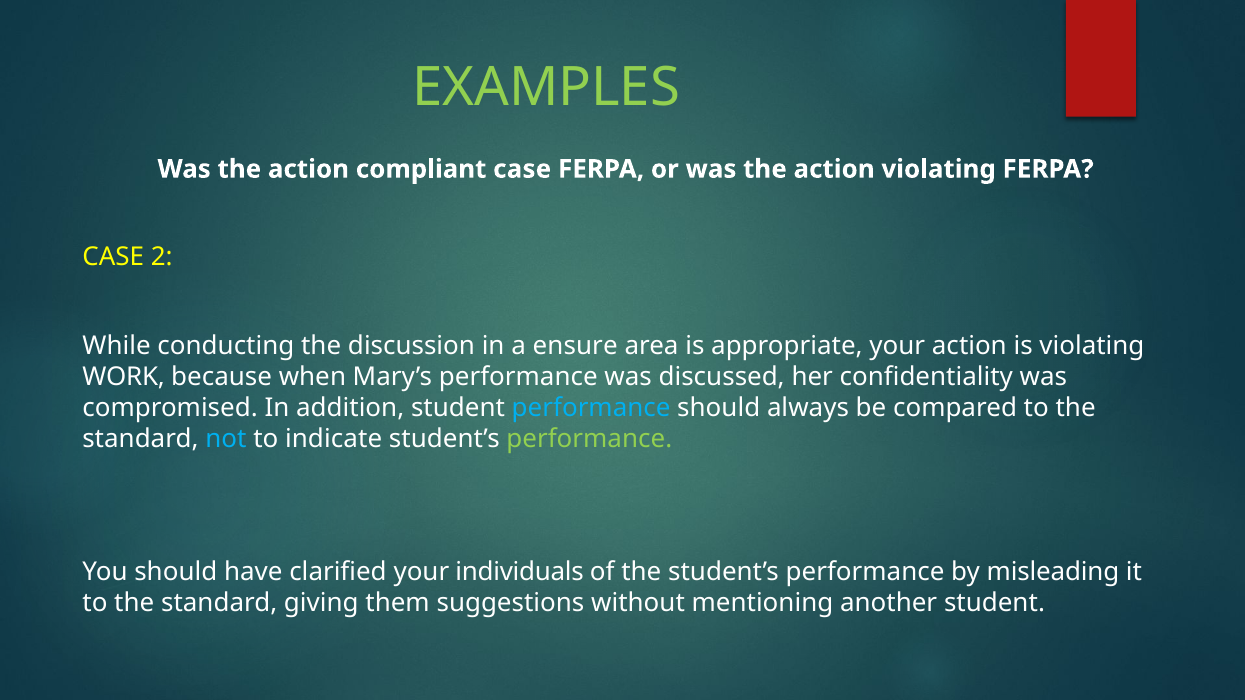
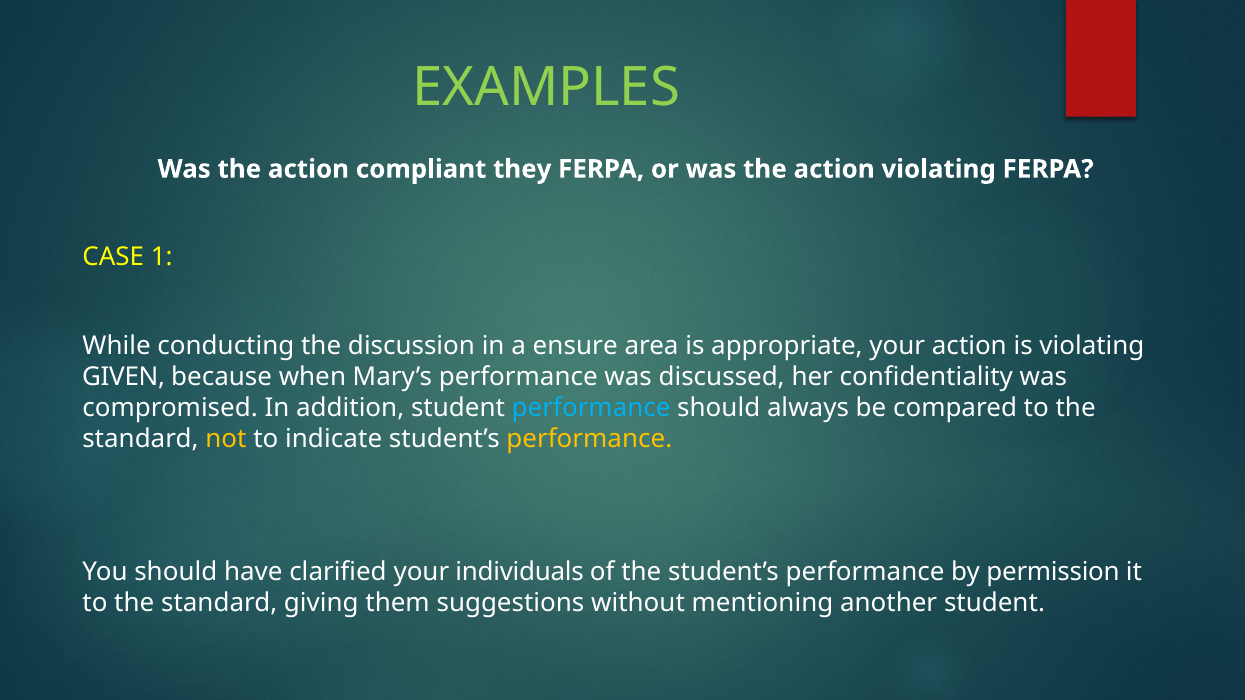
compliant case: case -> they
2: 2 -> 1
WORK: WORK -> GIVEN
not colour: light blue -> yellow
performance at (589, 439) colour: light green -> yellow
misleading: misleading -> permission
